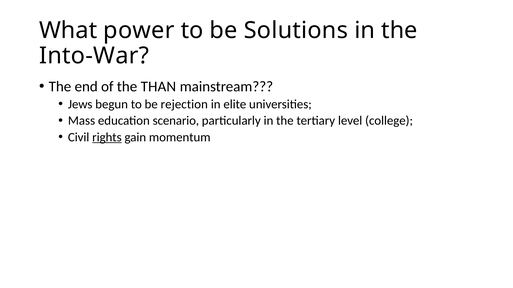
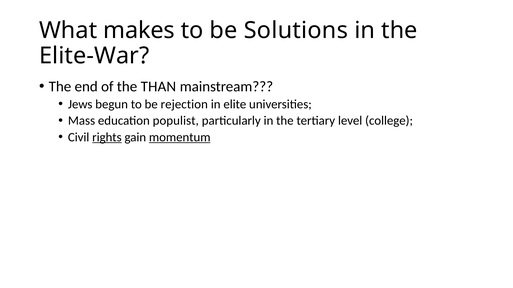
power: power -> makes
Into-War: Into-War -> Elite-War
scenario: scenario -> populist
momentum underline: none -> present
